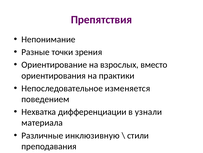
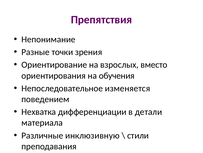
практики: практики -> обучения
узнали: узнали -> детали
